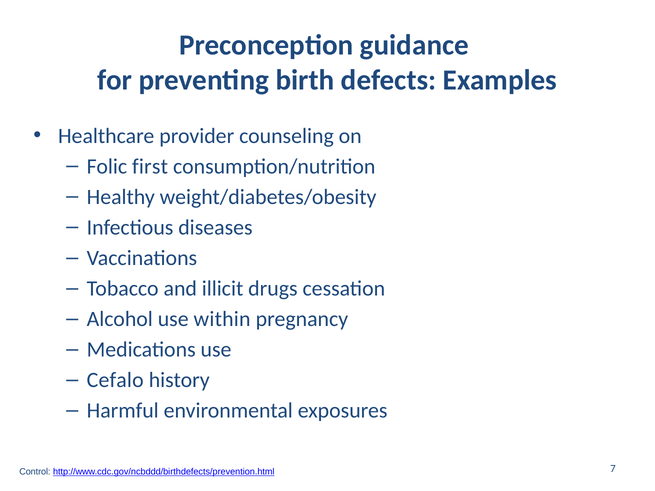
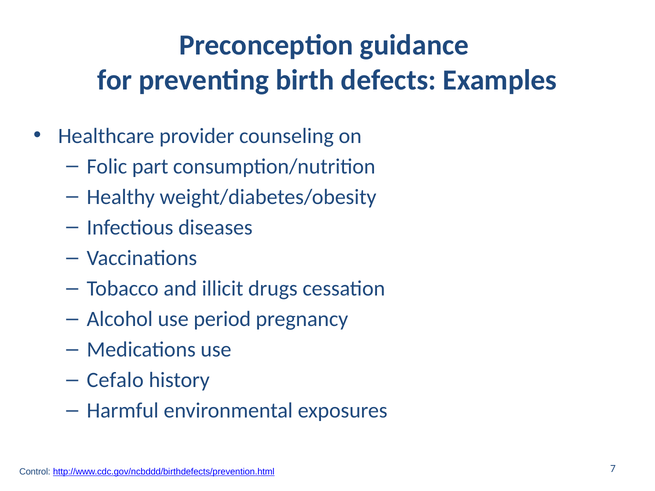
first: first -> part
within: within -> period
